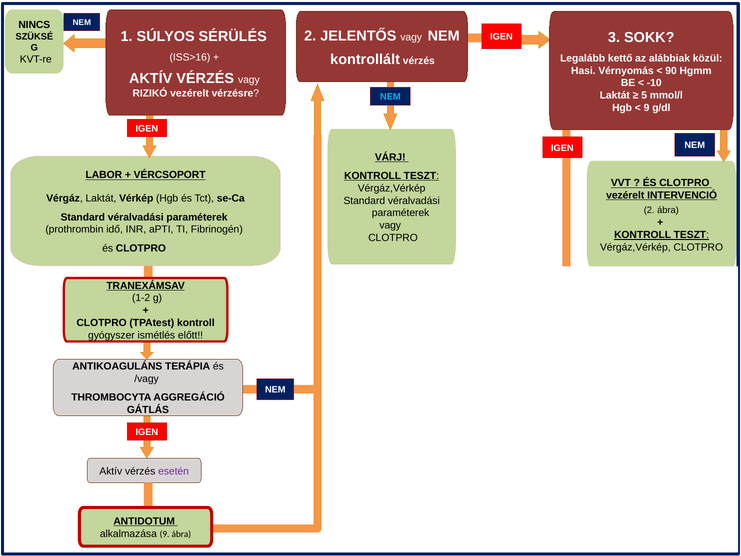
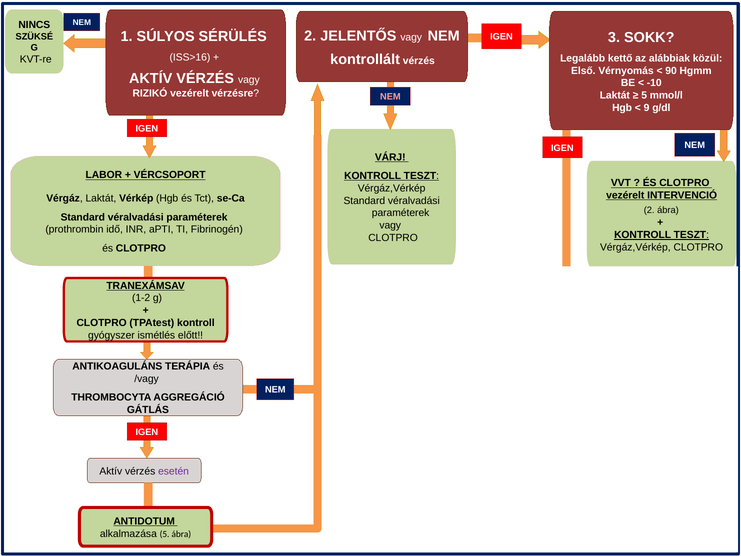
Hasi: Hasi -> Első
NEM at (390, 97) colour: light blue -> pink
alkalmazása 9: 9 -> 5
